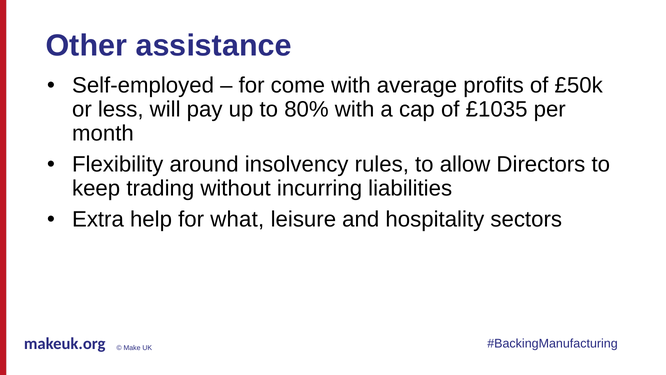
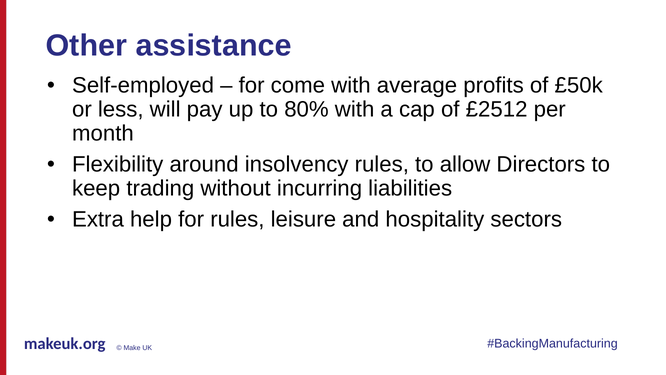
£1035: £1035 -> £2512
for what: what -> rules
